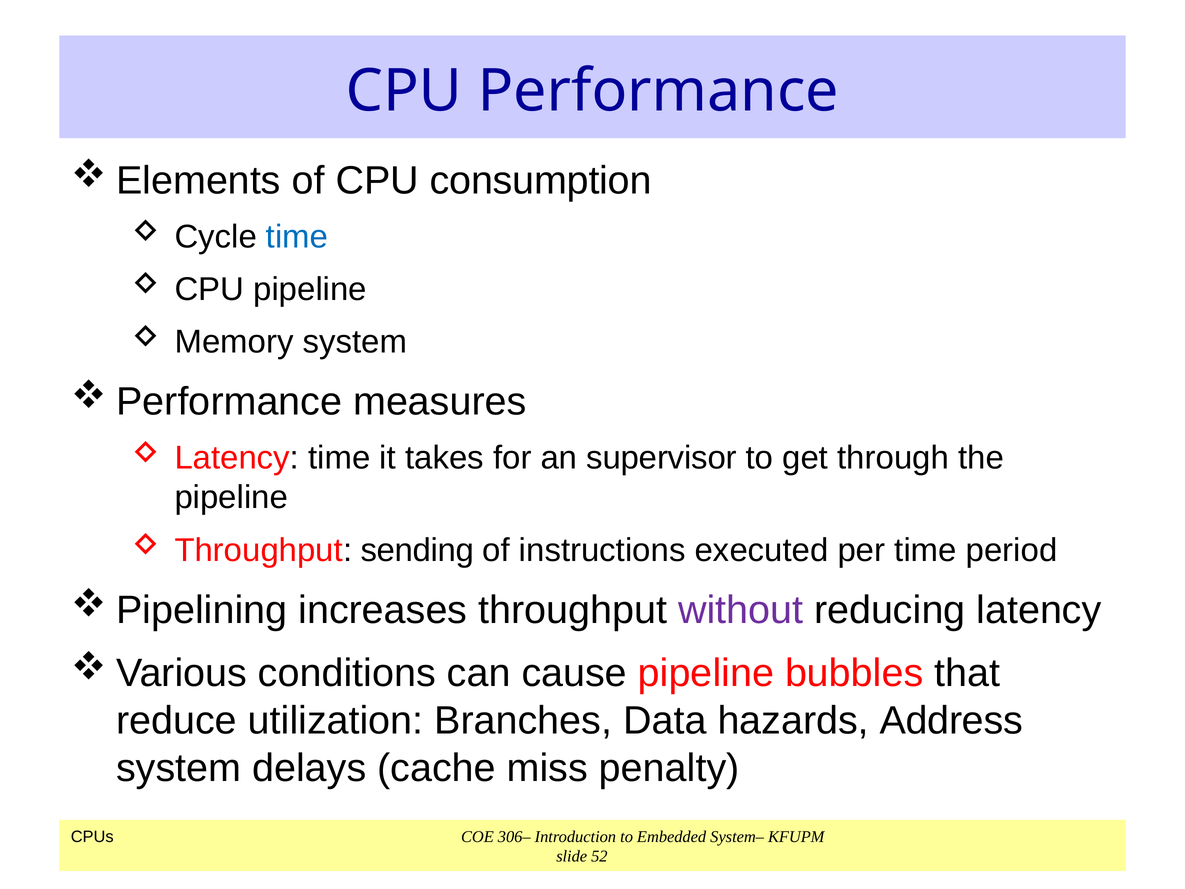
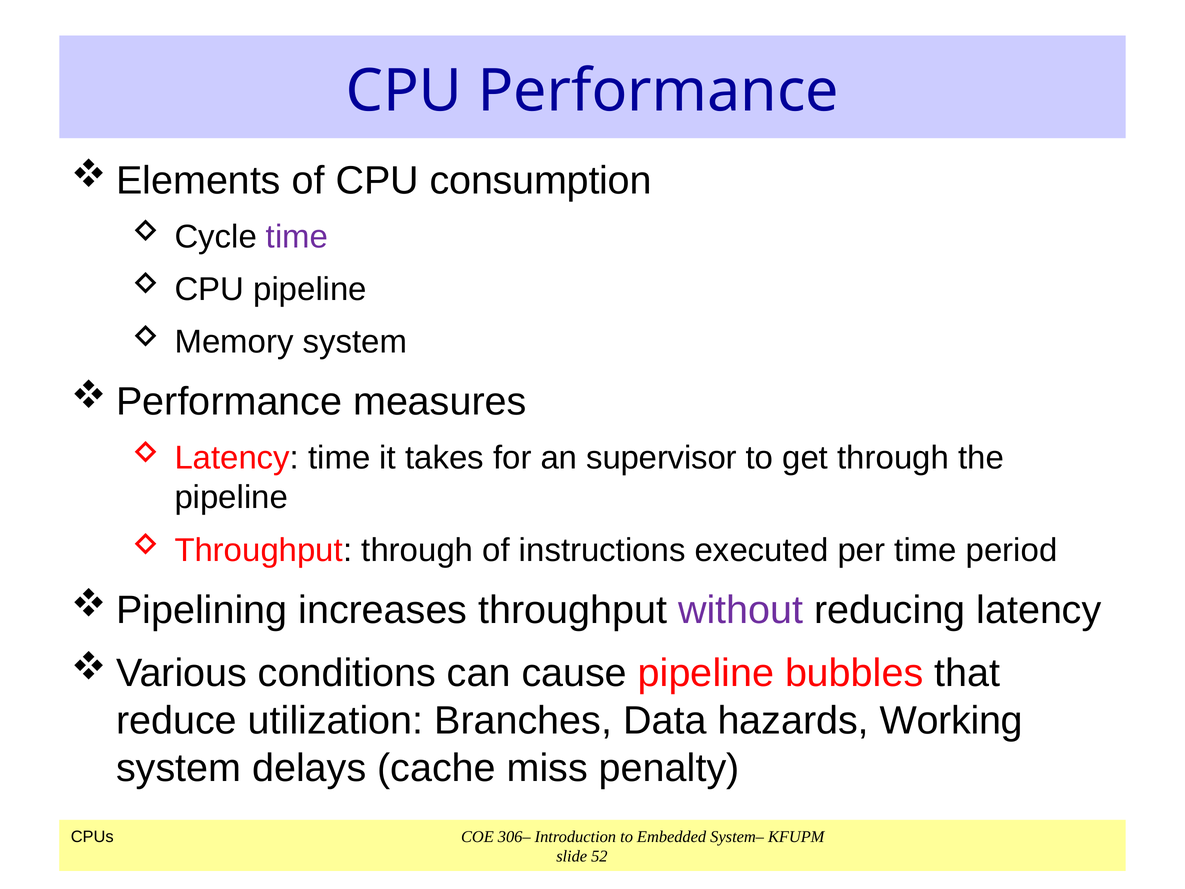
time at (297, 237) colour: blue -> purple
Throughput sending: sending -> through
Address: Address -> Working
